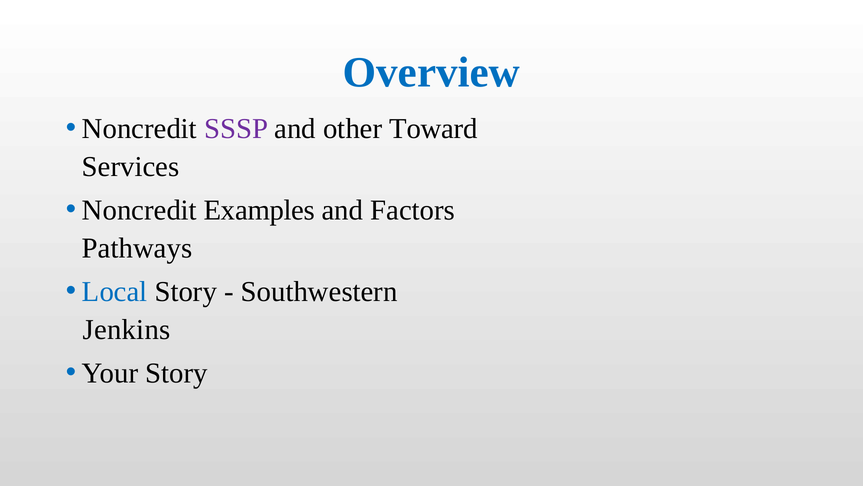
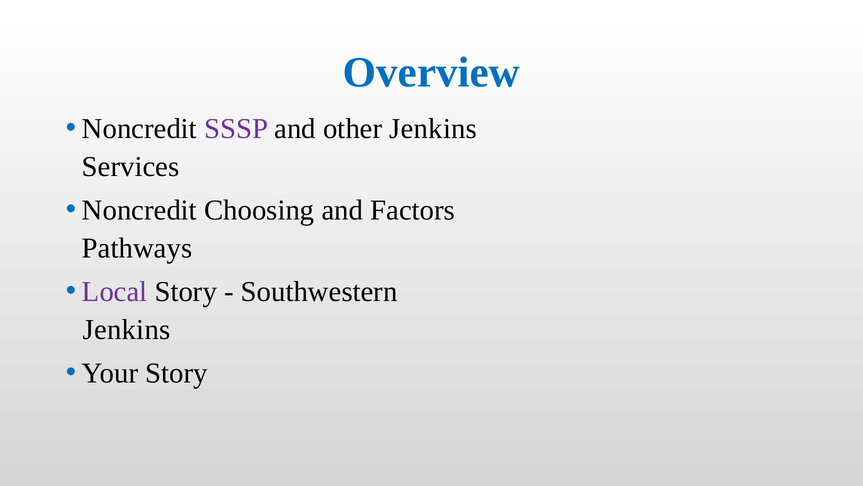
other Toward: Toward -> Jenkins
Examples: Examples -> Choosing
Local colour: blue -> purple
